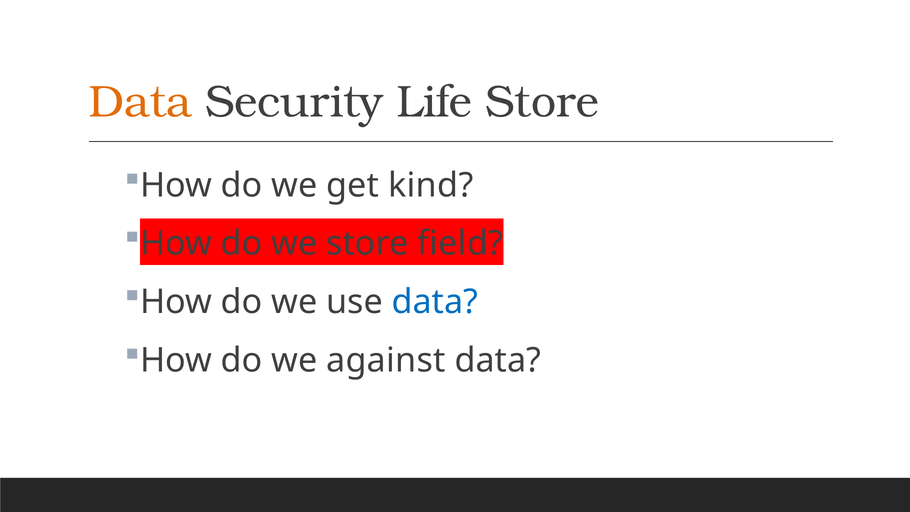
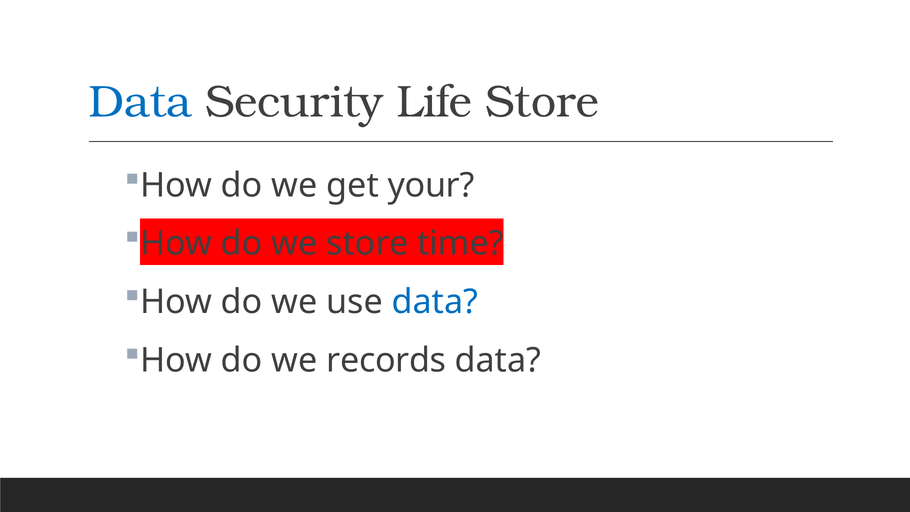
Data at (141, 102) colour: orange -> blue
kind: kind -> your
field: field -> time
against: against -> records
